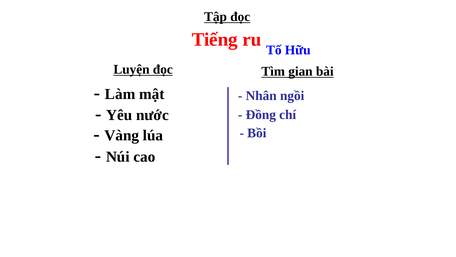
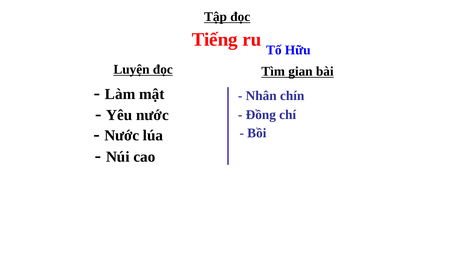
ngồi: ngồi -> chín
Vàng at (122, 135): Vàng -> Nước
